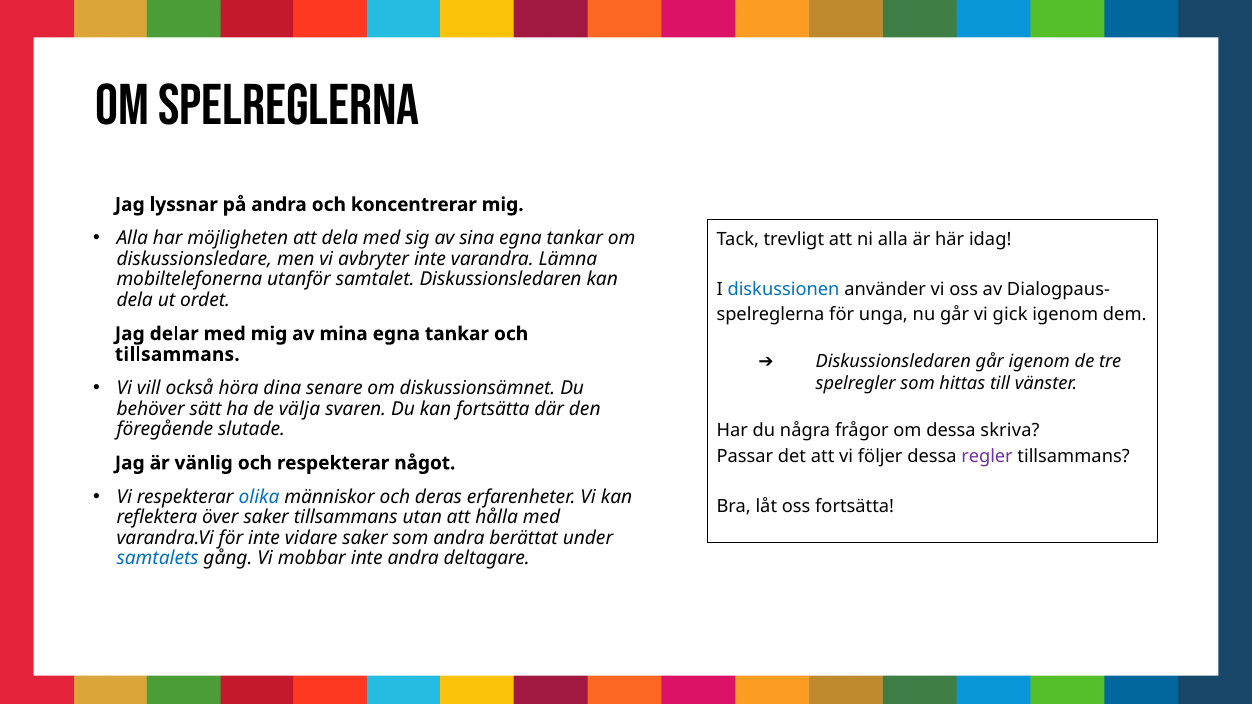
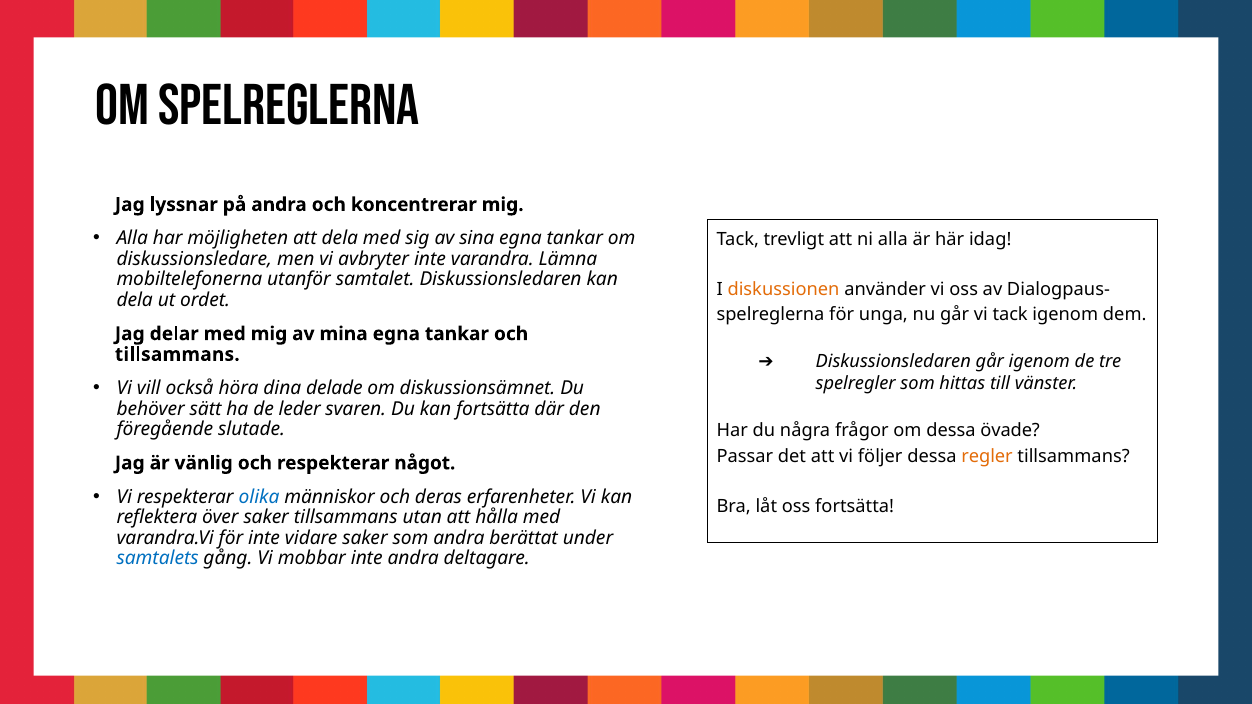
diskussionen colour: blue -> orange
vi gick: gick -> tack
senare: senare -> delade
välja: välja -> leder
skriva: skriva -> övade
regler colour: purple -> orange
